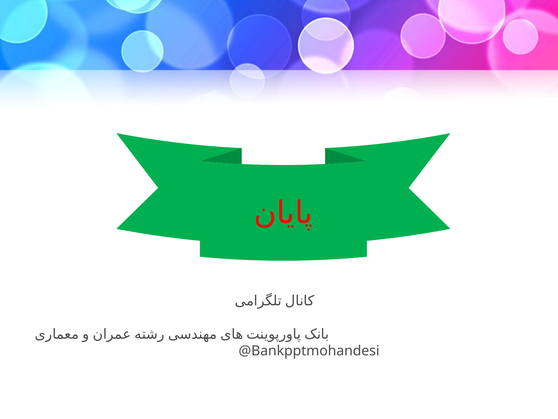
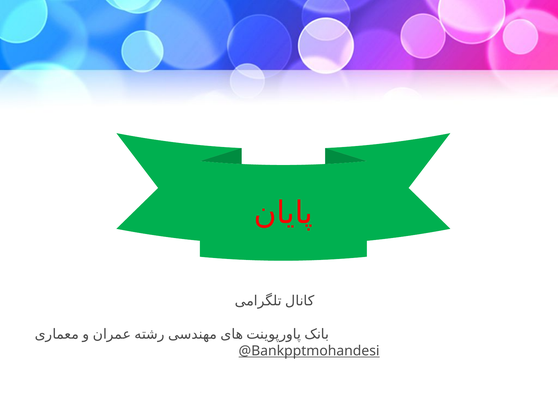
@Bankpptmohandesi underline: none -> present
